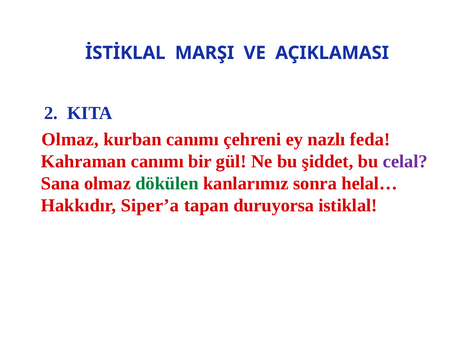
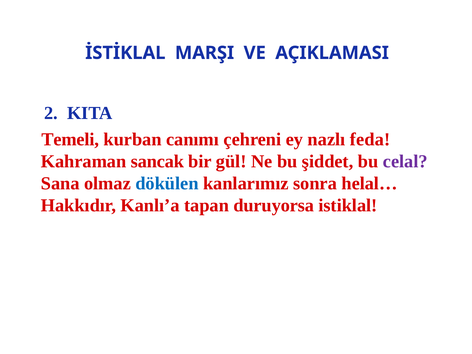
Olmaz at (70, 139): Olmaz -> Temeli
Kahraman canımı: canımı -> sancak
dökülen colour: green -> blue
Siper’a: Siper’a -> Kanlı’a
